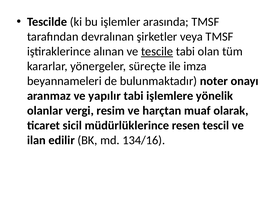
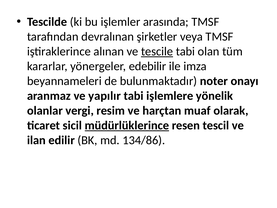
süreçte: süreçte -> edebilir
müdürlüklerince underline: none -> present
134/16: 134/16 -> 134/86
